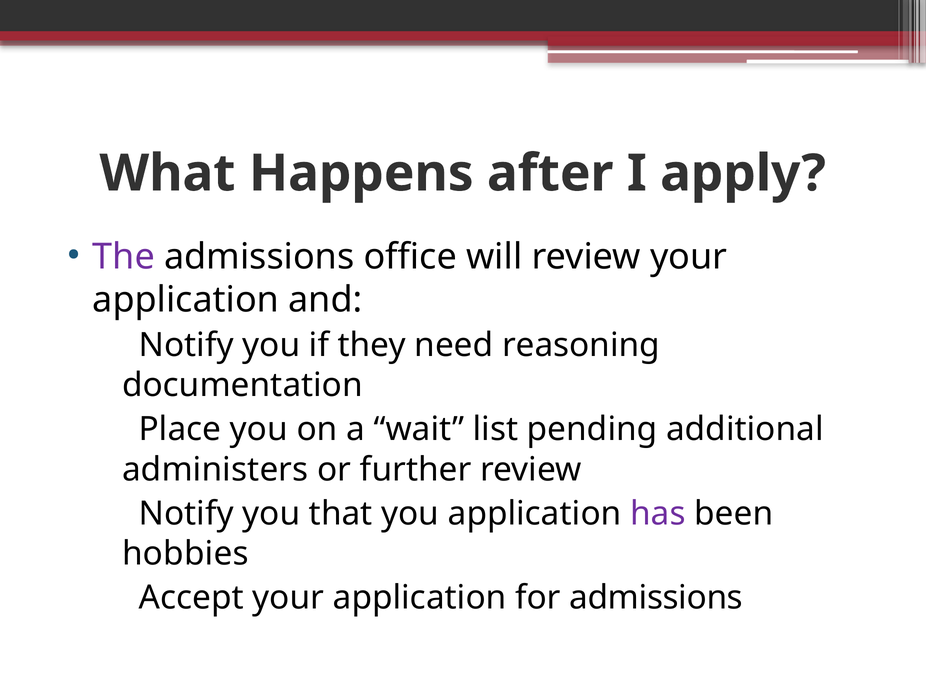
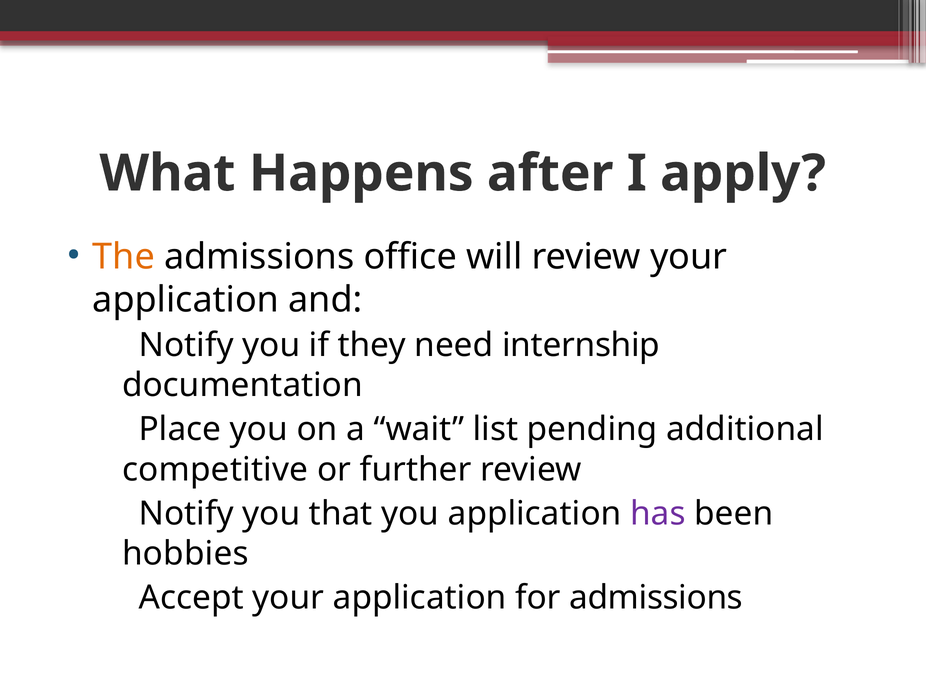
The colour: purple -> orange
reasoning: reasoning -> internship
administers: administers -> competitive
